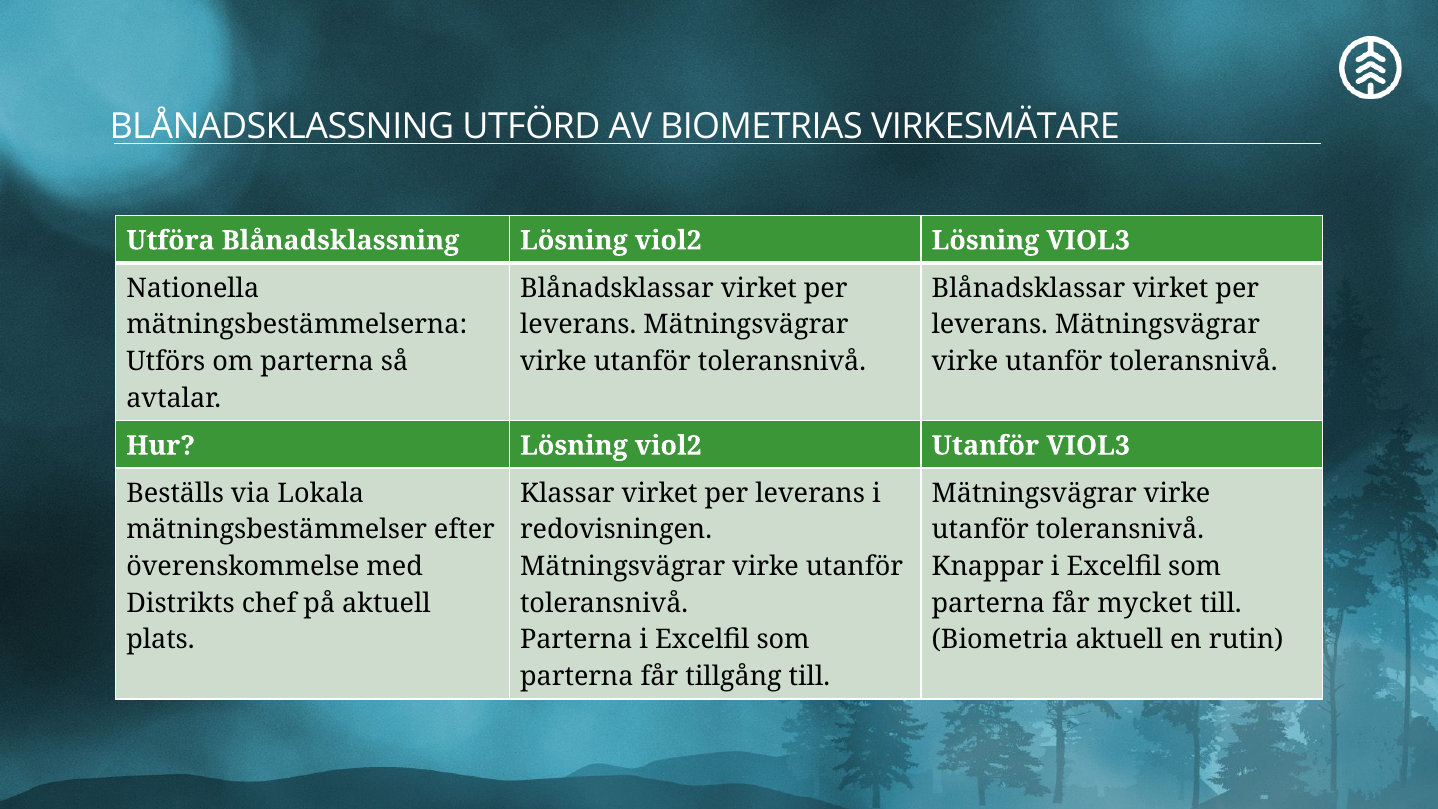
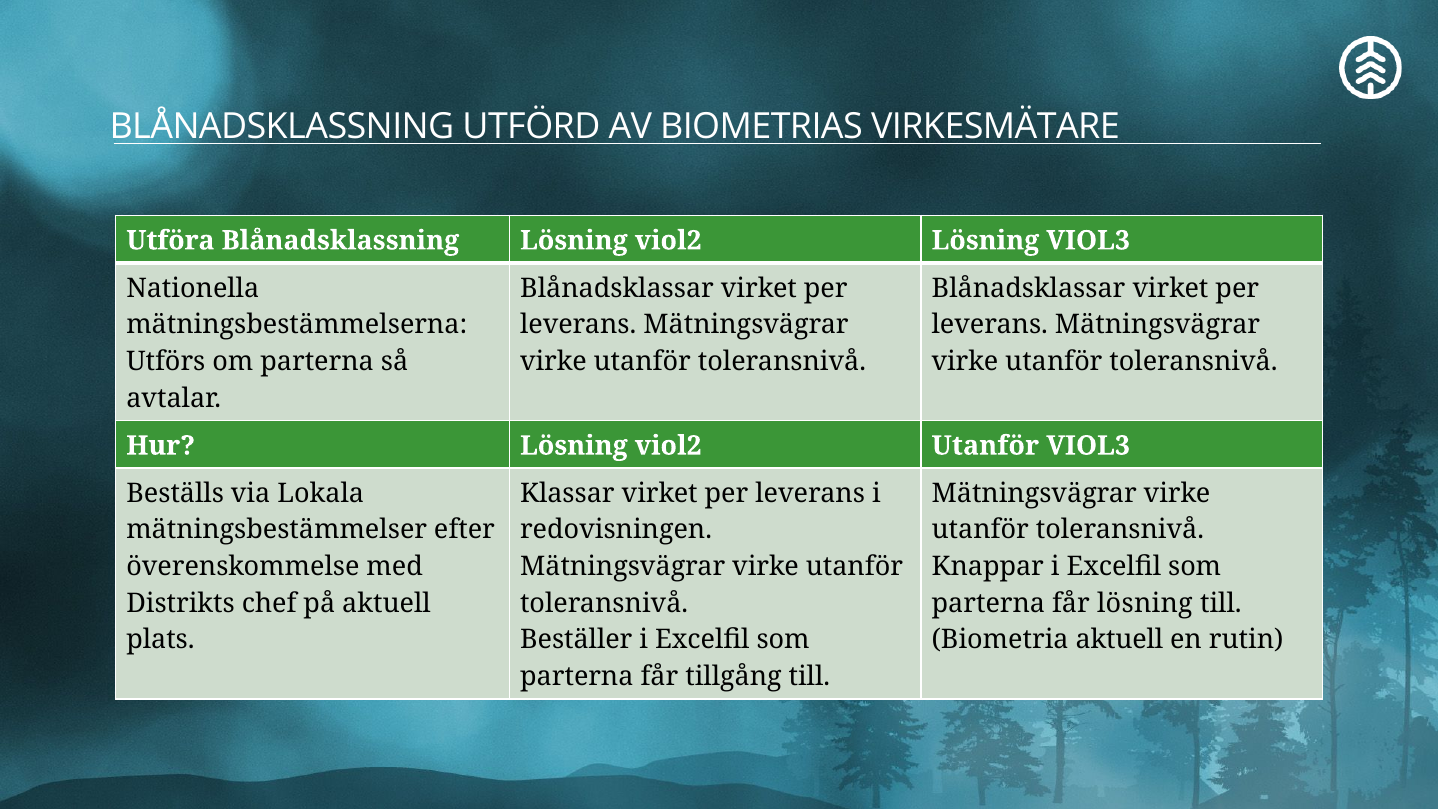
får mycket: mycket -> lösning
Parterna at (576, 640): Parterna -> Beställer
